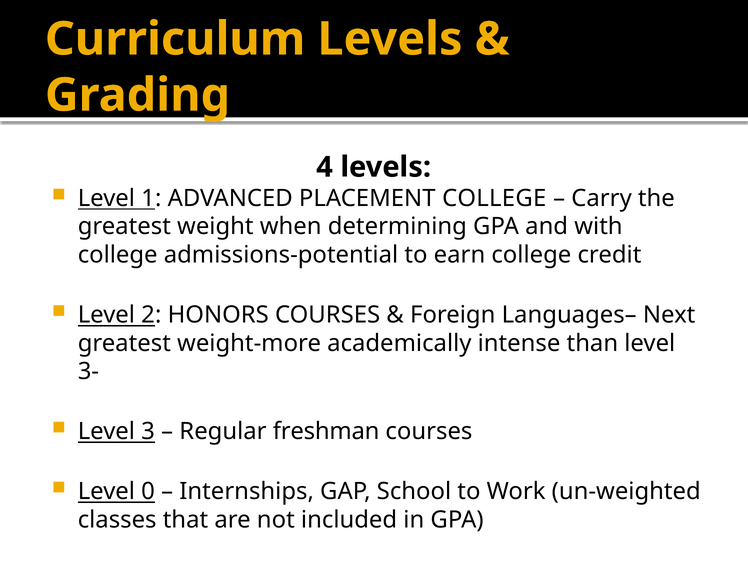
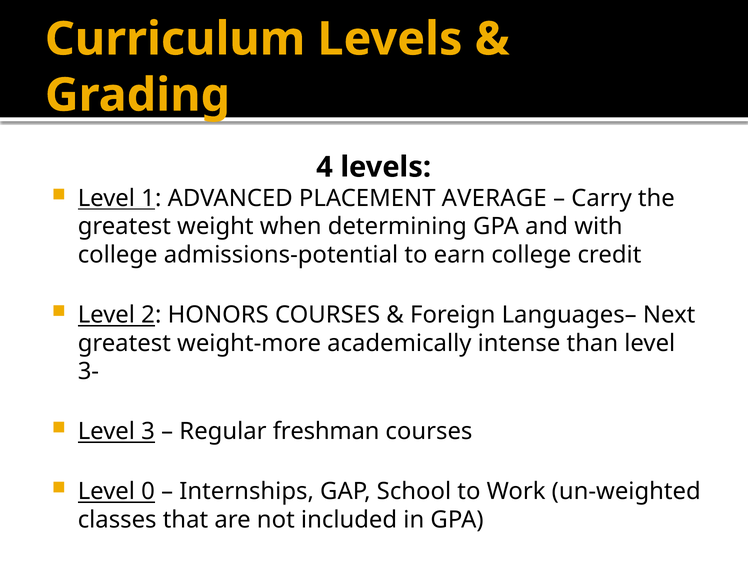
PLACEMENT COLLEGE: COLLEGE -> AVERAGE
